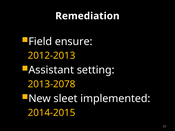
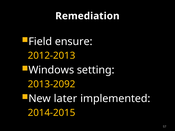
Assistant: Assistant -> Windows
2013-2078: 2013-2078 -> 2013-2092
sleet: sleet -> later
